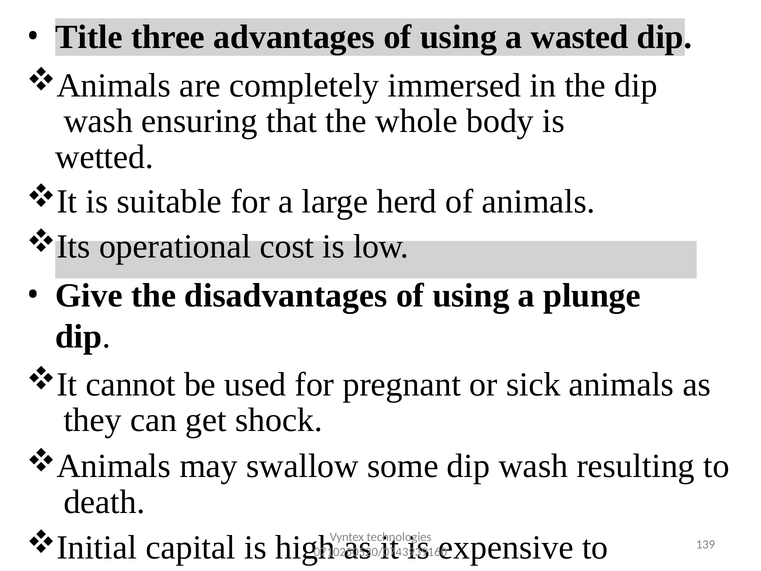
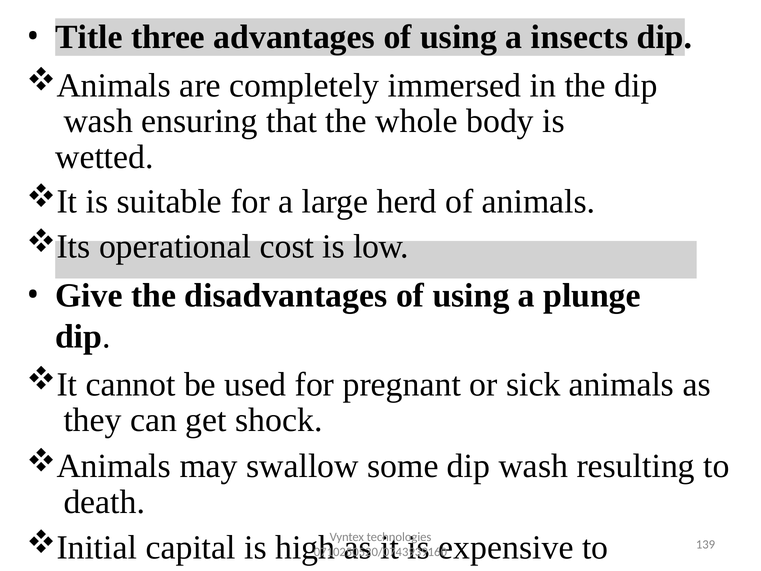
wasted: wasted -> insects
